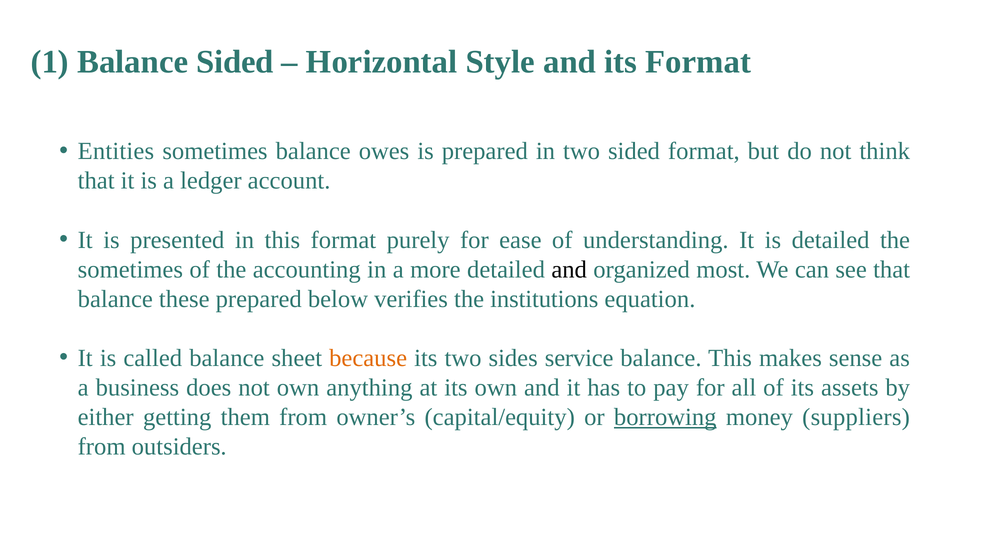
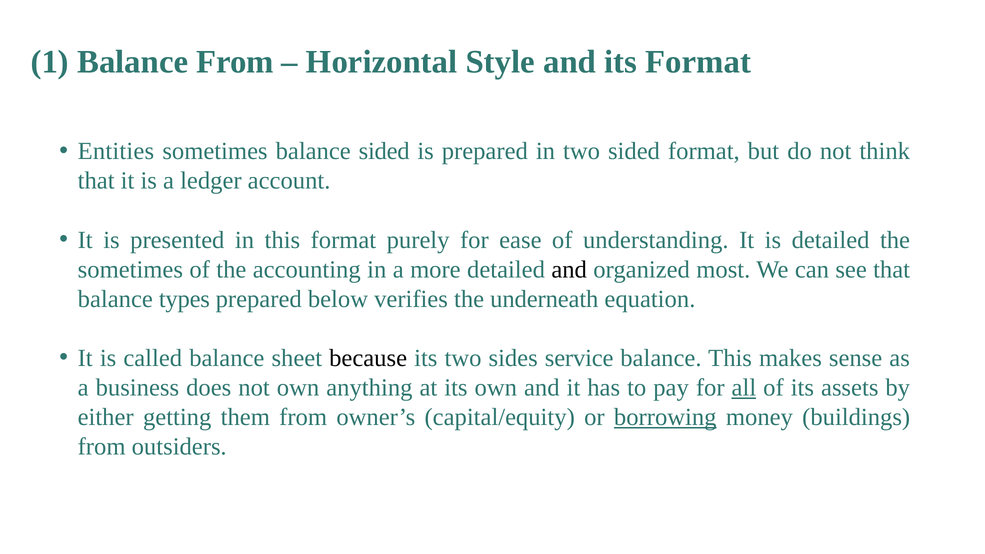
Balance Sided: Sided -> From
balance owes: owes -> sided
these: these -> types
institutions: institutions -> underneath
because colour: orange -> black
all underline: none -> present
suppliers: suppliers -> buildings
